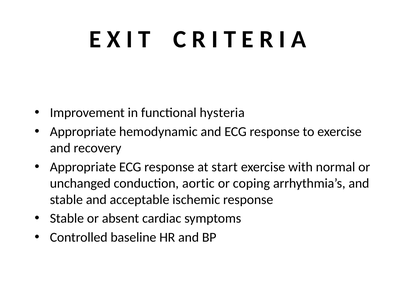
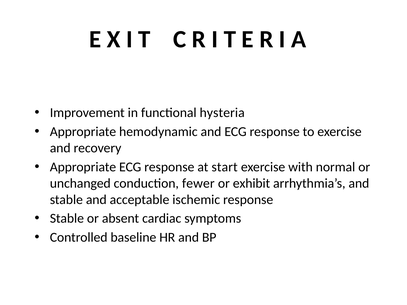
aortic: aortic -> fewer
coping: coping -> exhibit
